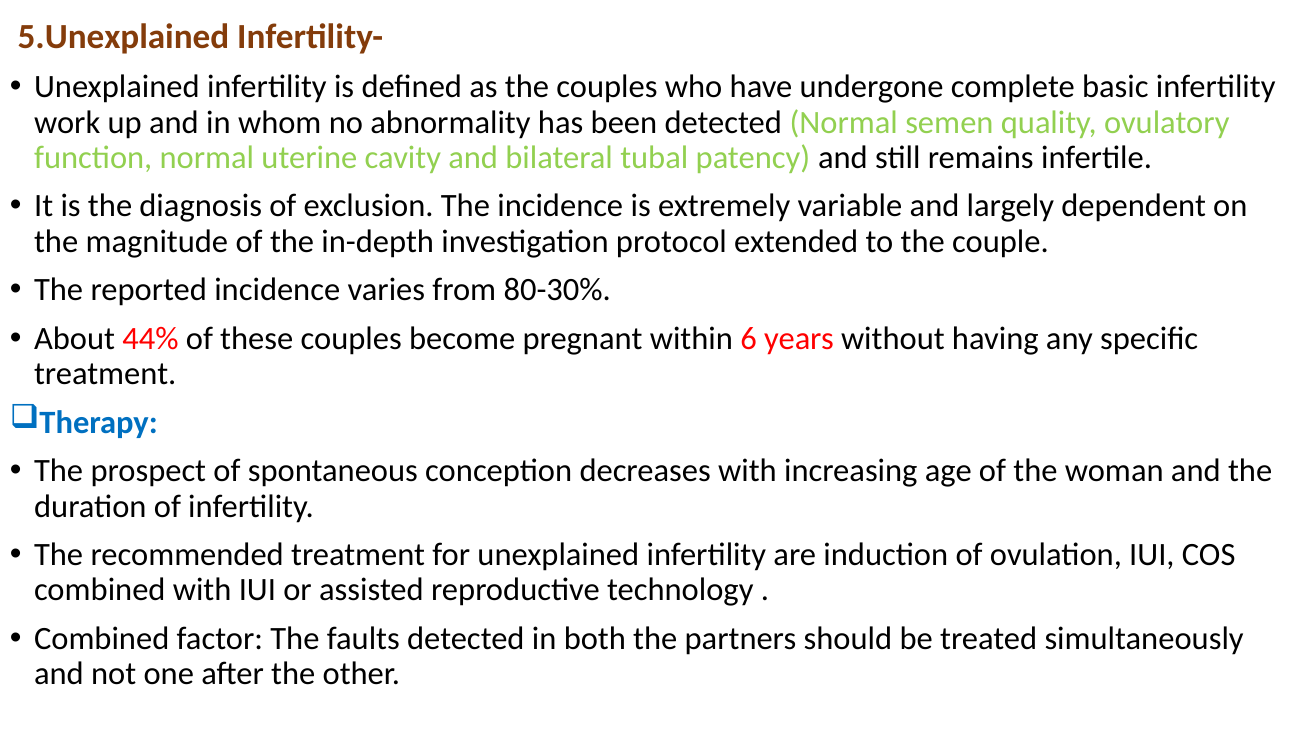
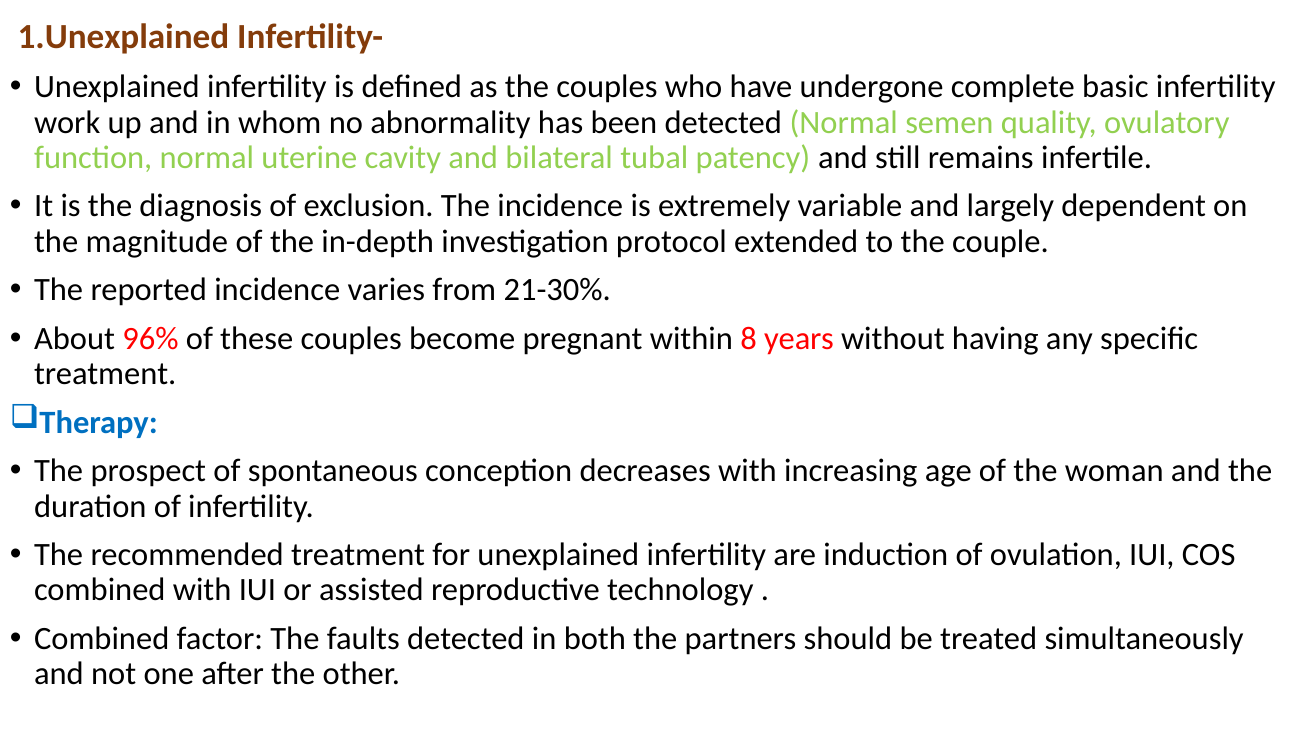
5.Unexplained: 5.Unexplained -> 1.Unexplained
80-30%: 80-30% -> 21-30%
44%: 44% -> 96%
6: 6 -> 8
